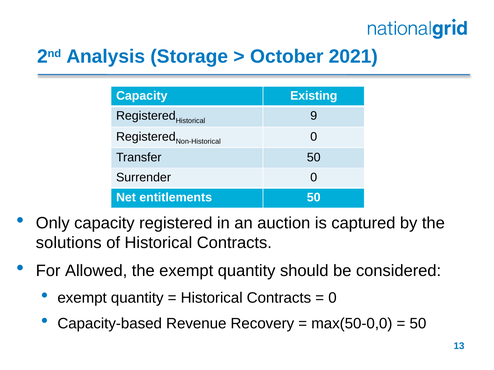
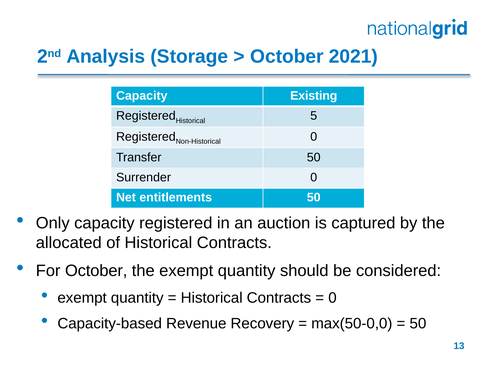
9: 9 -> 5
solutions: solutions -> allocated
For Allowed: Allowed -> October
